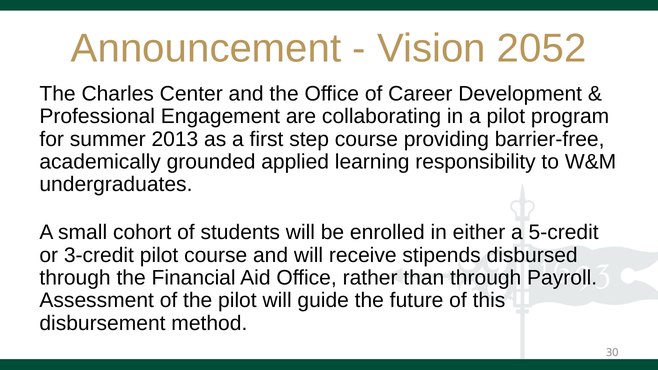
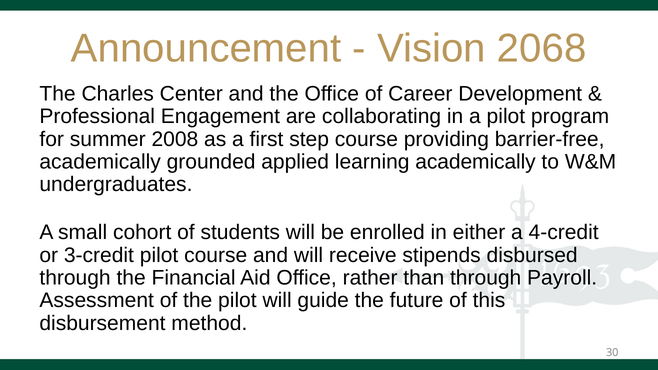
2052: 2052 -> 2068
2013: 2013 -> 2008
learning responsibility: responsibility -> academically
5-credit: 5-credit -> 4-credit
